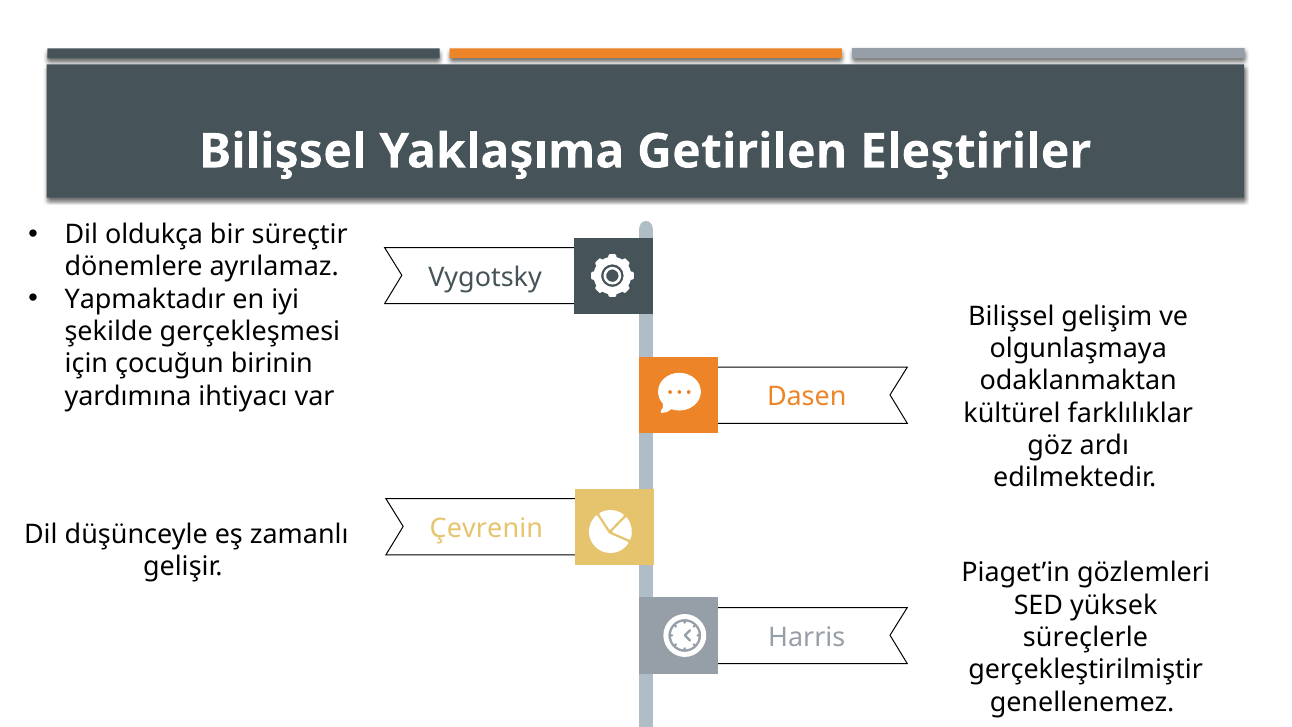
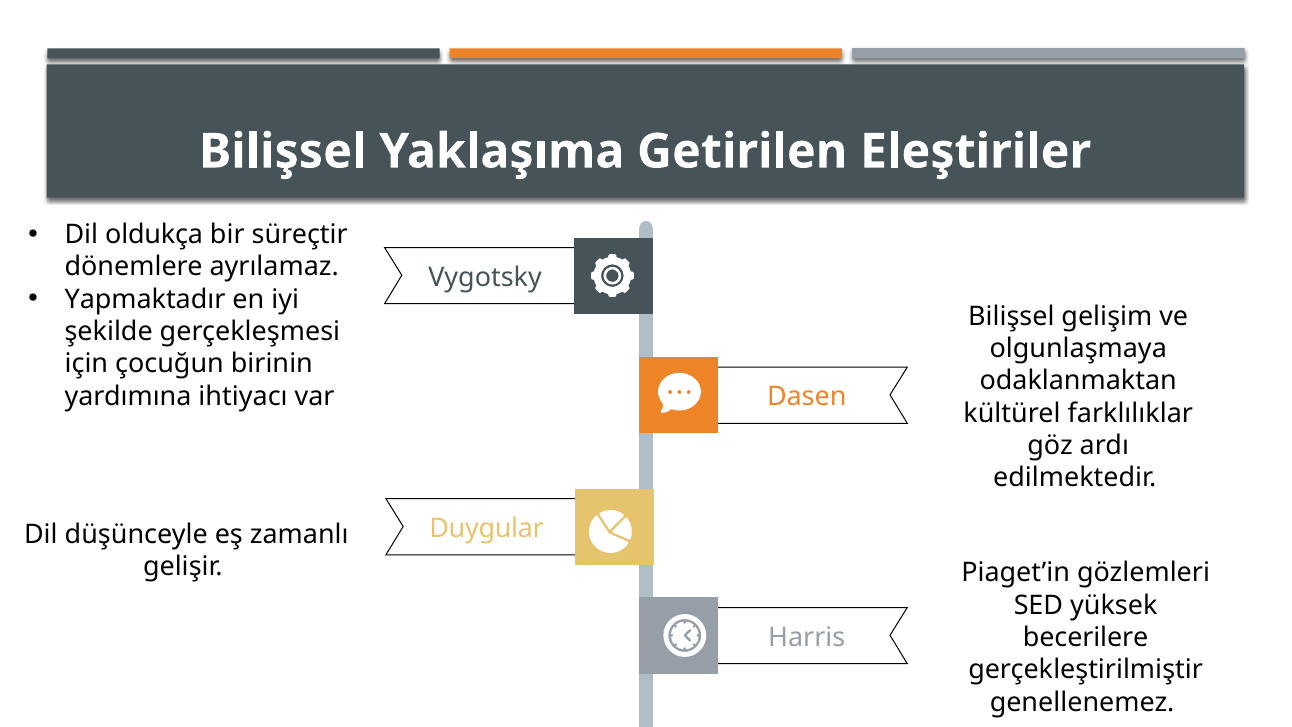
Çevrenin: Çevrenin -> Duygular
süreçlerle: süreçlerle -> becerilere
